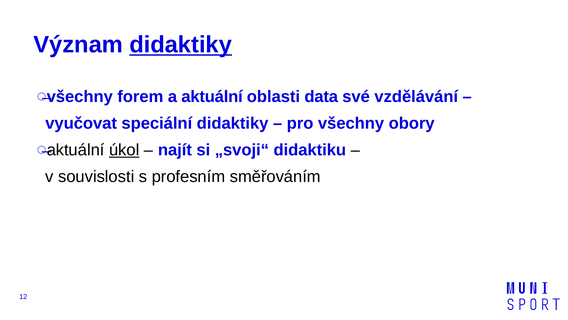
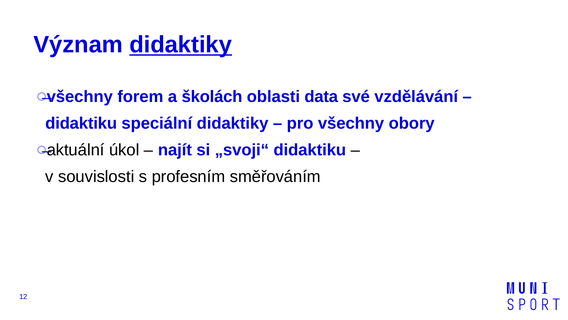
a aktuální: aktuální -> školách
vyučovat at (81, 123): vyučovat -> didaktiku
úkol underline: present -> none
